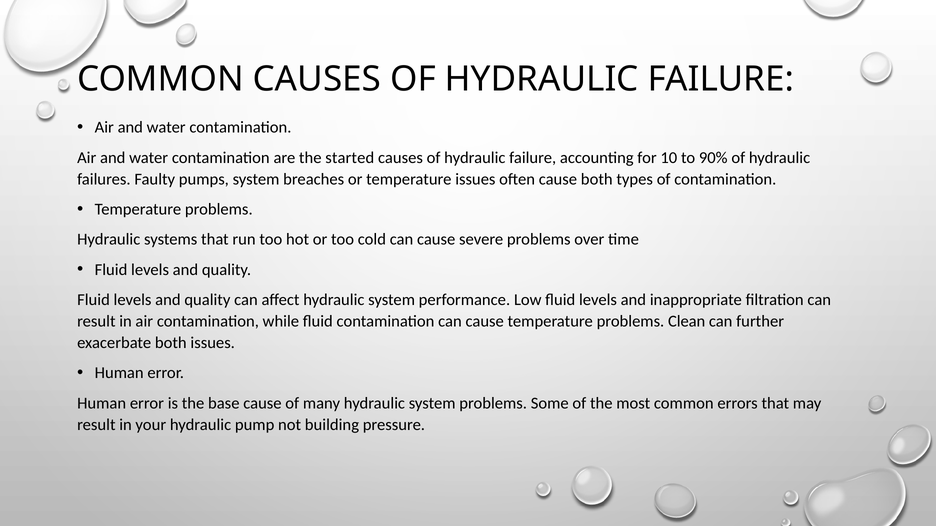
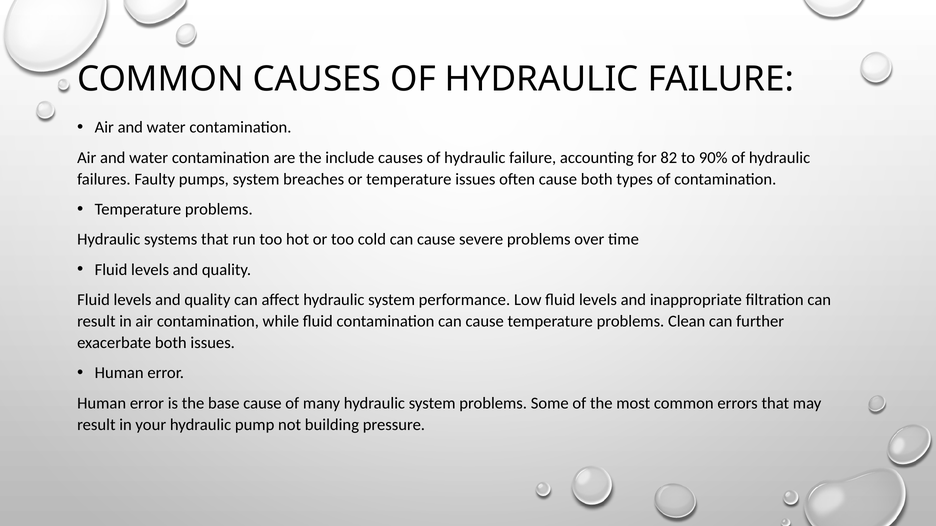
started: started -> include
10: 10 -> 82
